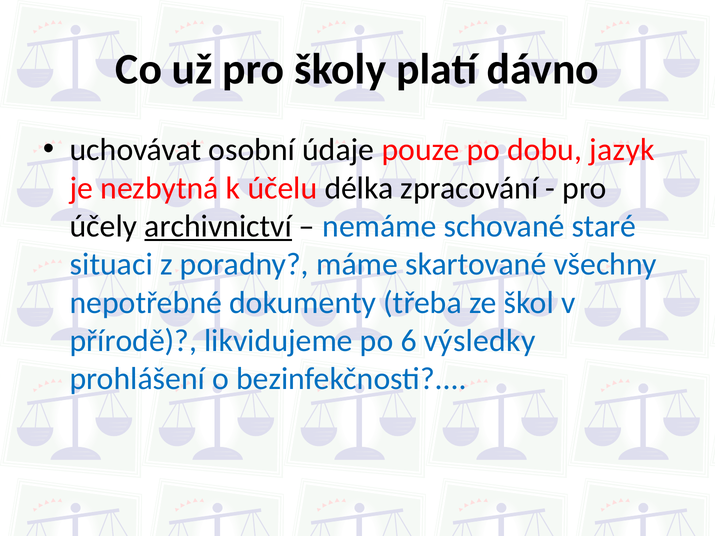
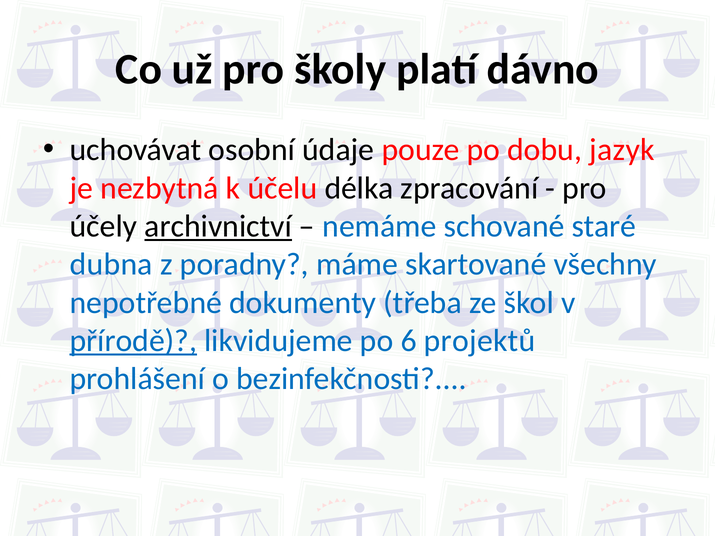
situaci: situaci -> dubna
přírodě underline: none -> present
výsledky: výsledky -> projektů
